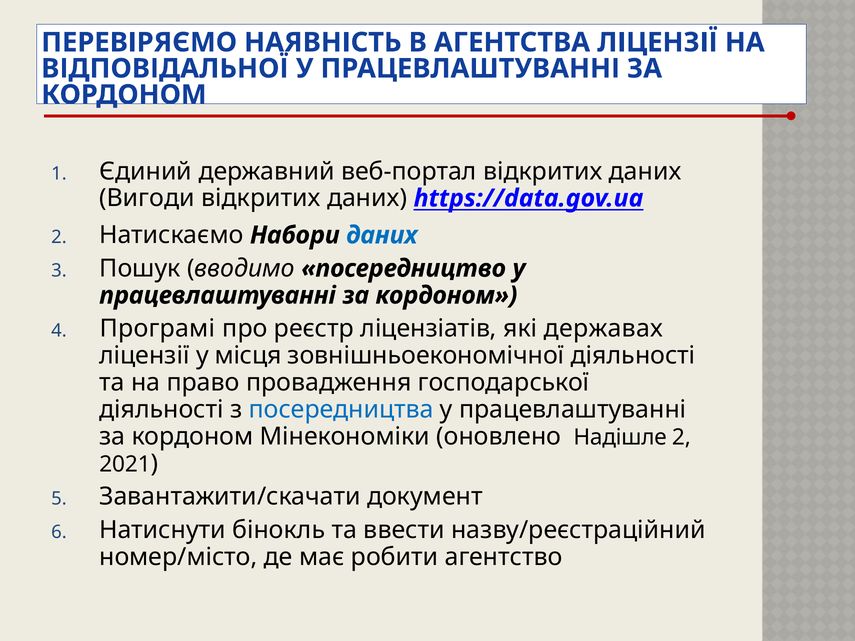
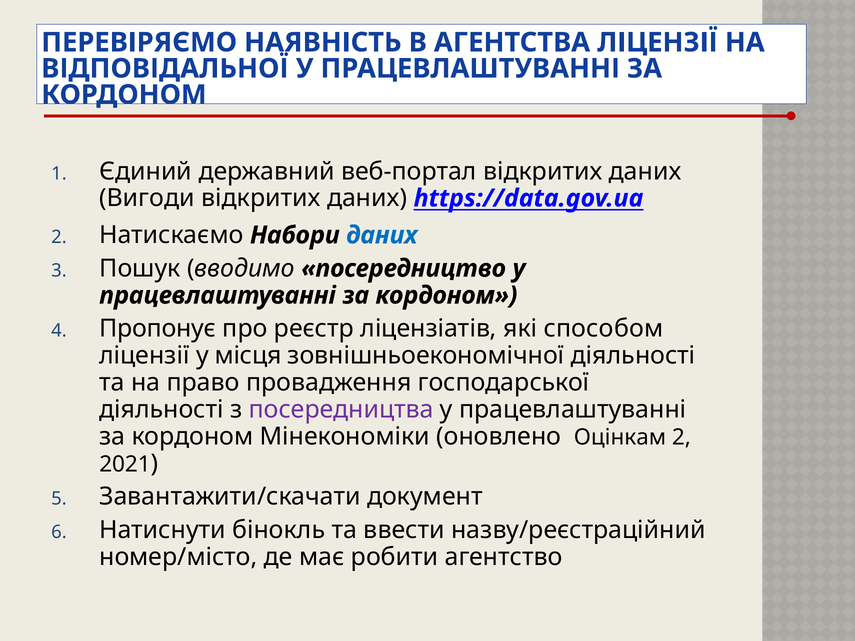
Програмі: Програмі -> Пропонує
державах: державах -> способом
посередництва colour: blue -> purple
Надішле: Надішле -> Оцінкам
